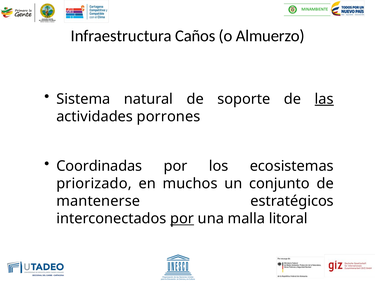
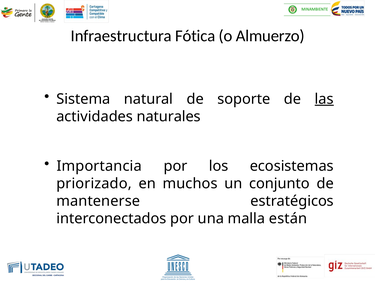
Caños: Caños -> Fótica
porrones: porrones -> naturales
Coordinadas: Coordinadas -> Importancia
por at (182, 219) underline: present -> none
litoral: litoral -> están
